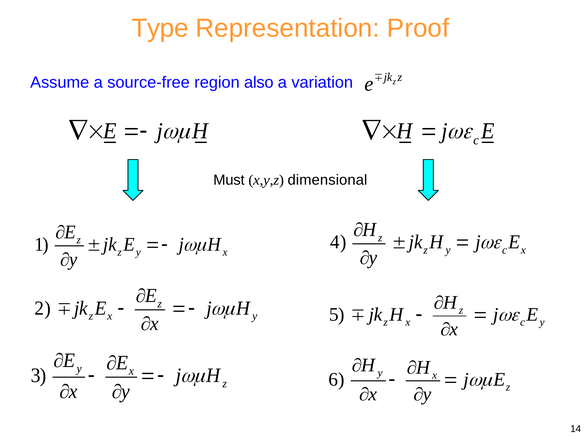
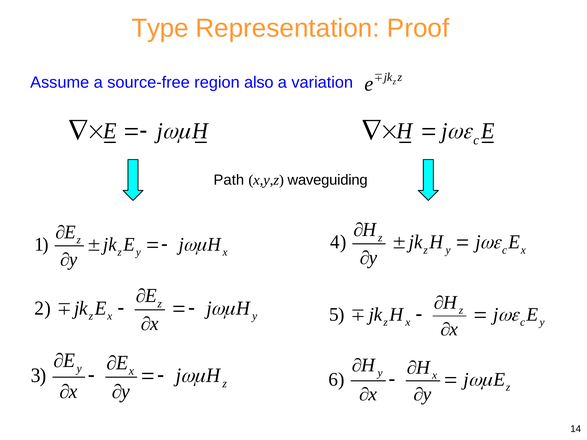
Must: Must -> Path
dimensional: dimensional -> waveguiding
